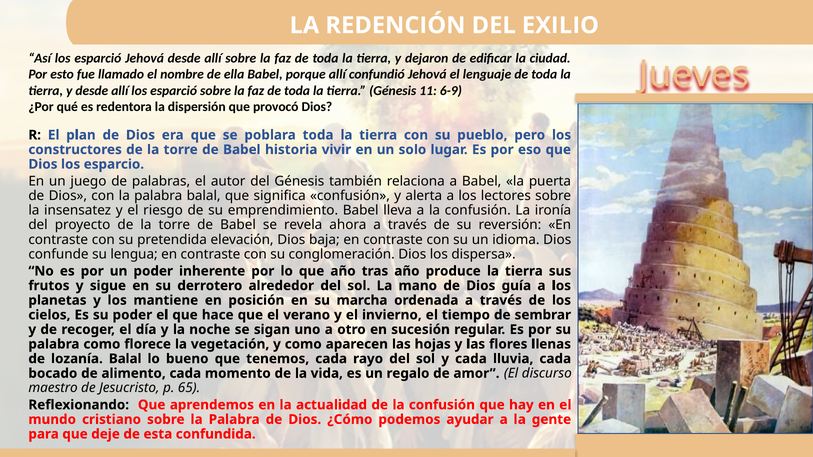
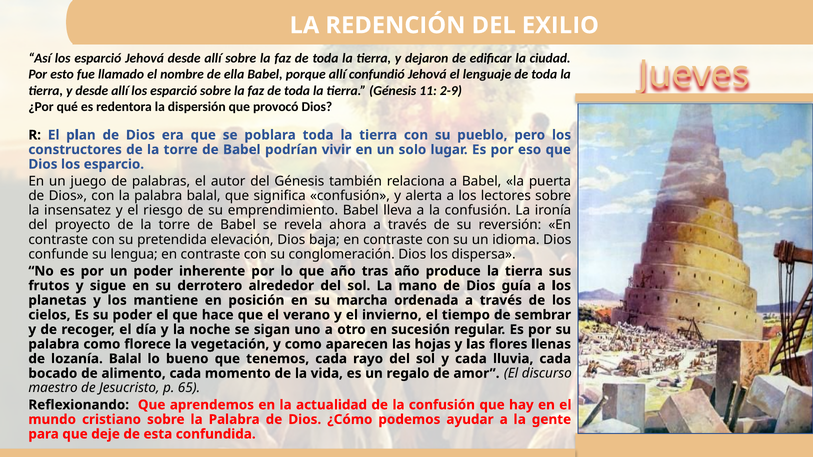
6-9: 6-9 -> 2-9
historia: historia -> podrían
